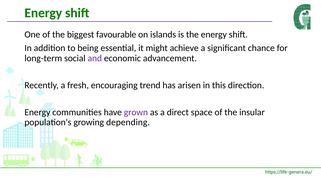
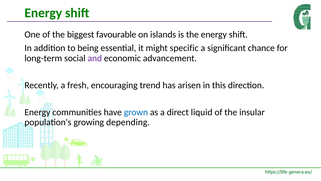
achieve: achieve -> specific
grown colour: purple -> blue
space: space -> liquid
